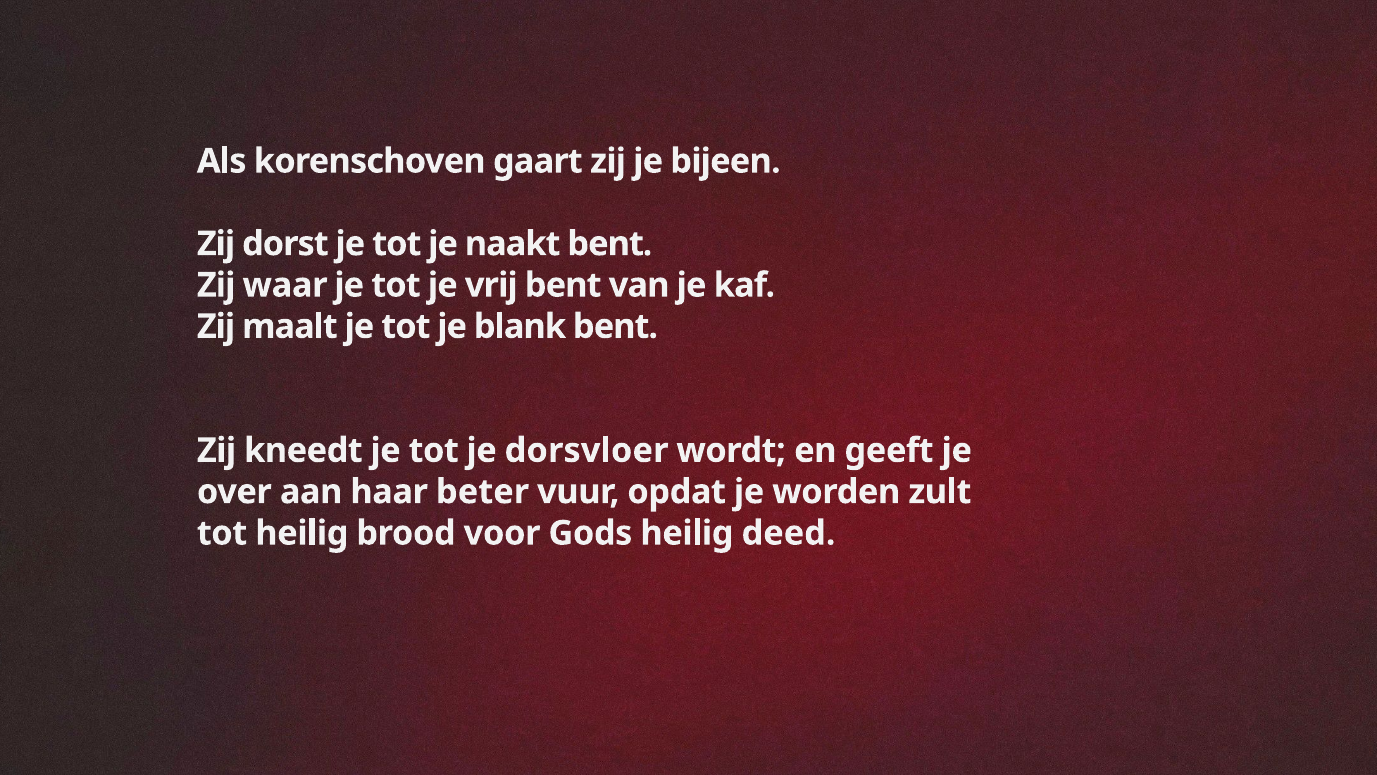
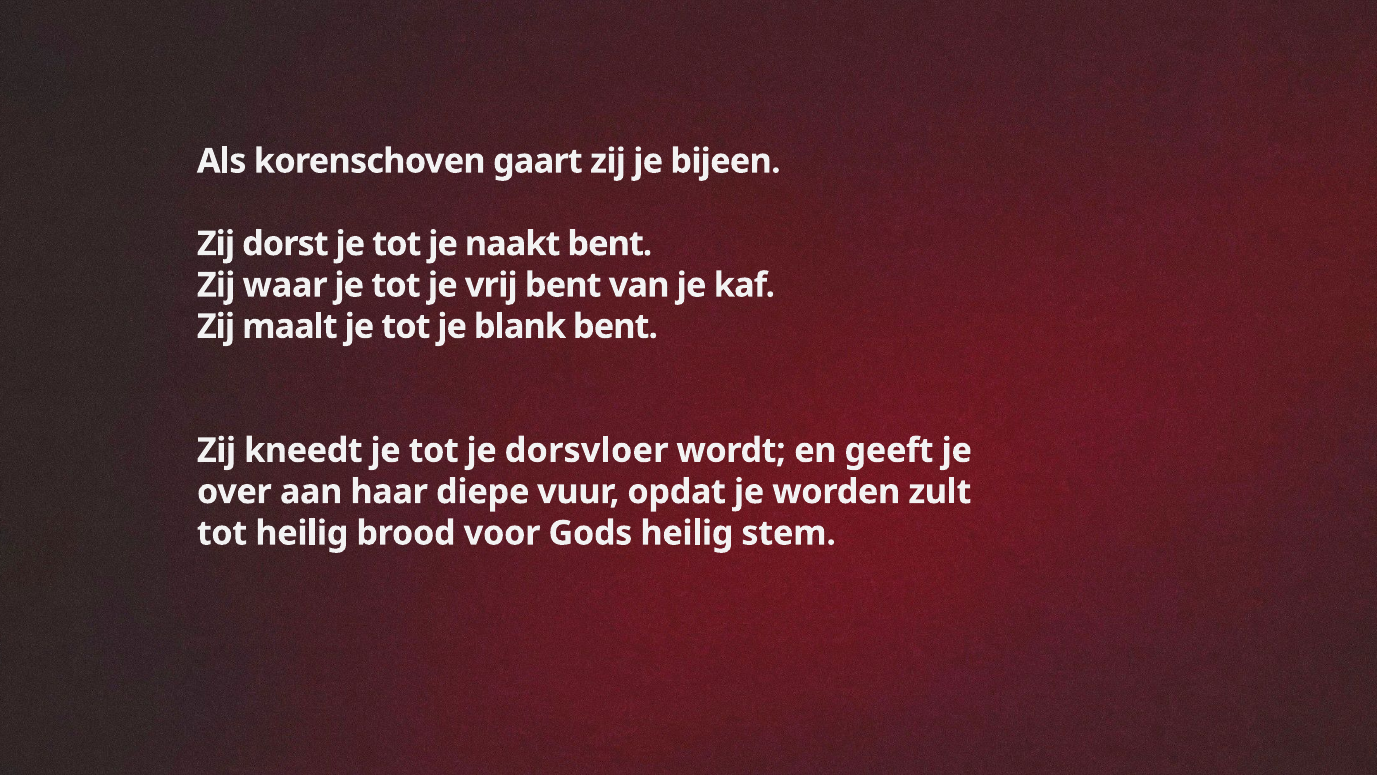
beter: beter -> diepe
deed: deed -> stem
